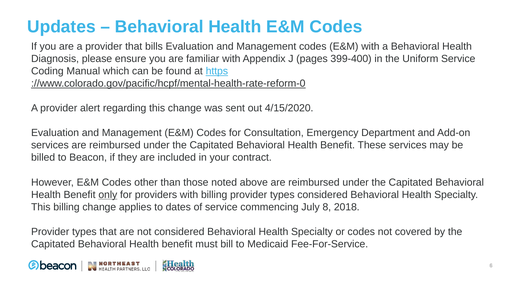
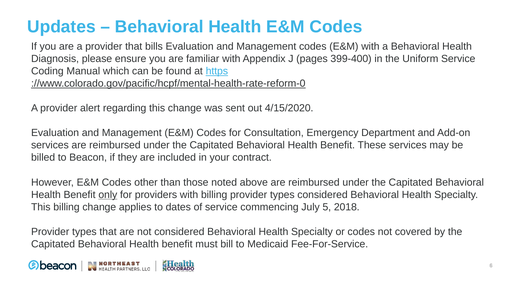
8: 8 -> 5
